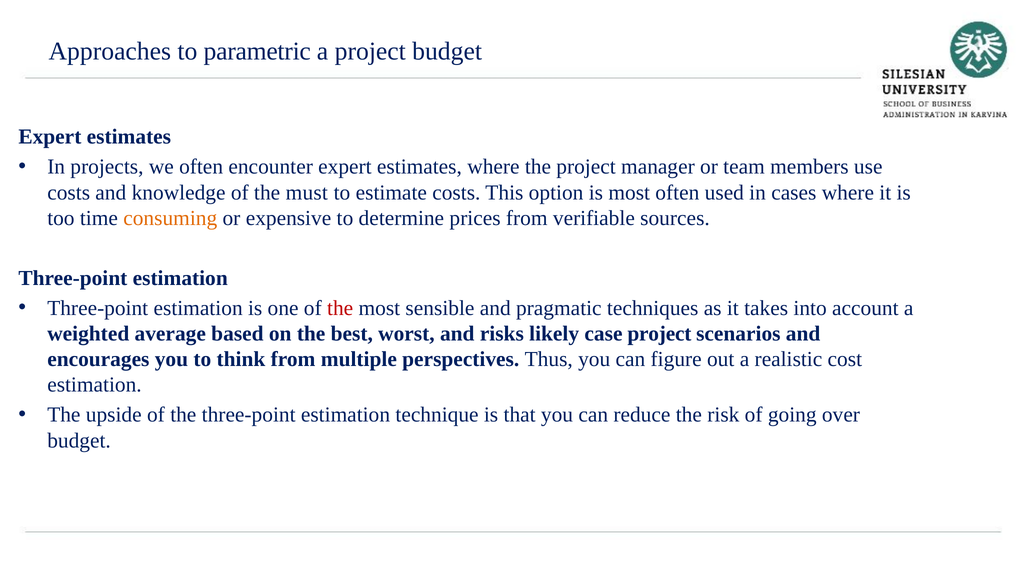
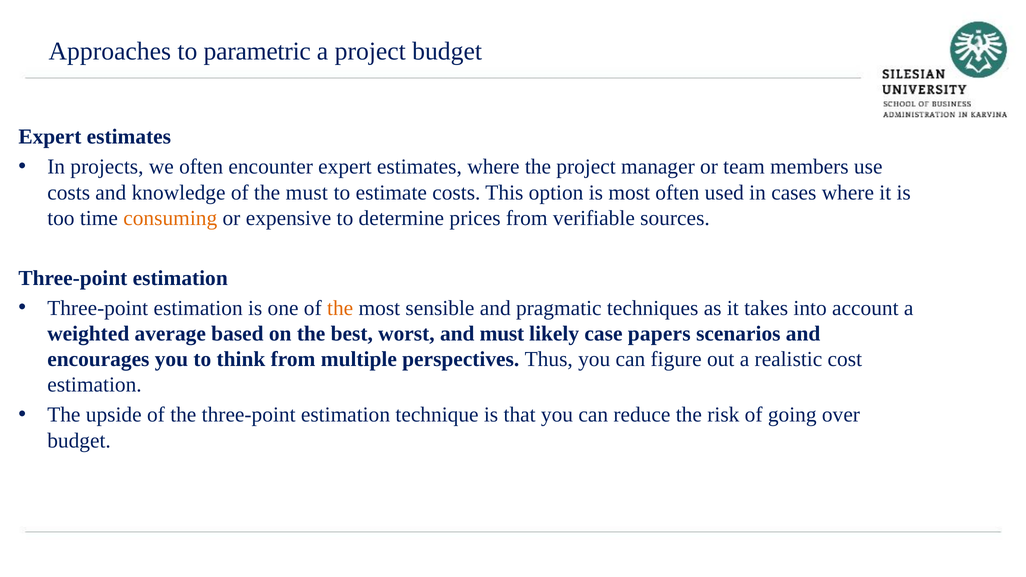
the at (340, 308) colour: red -> orange
and risks: risks -> must
case project: project -> papers
